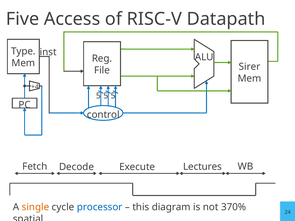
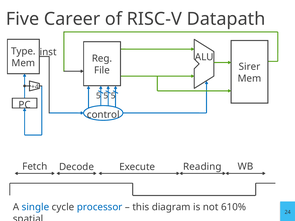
Access: Access -> Career
Lectures: Lectures -> Reading
single colour: orange -> blue
370%: 370% -> 610%
